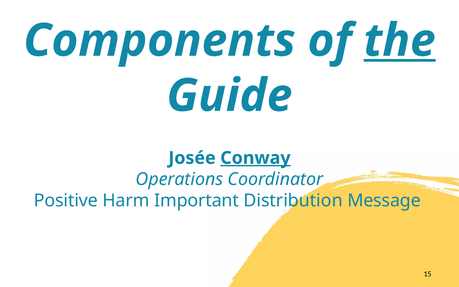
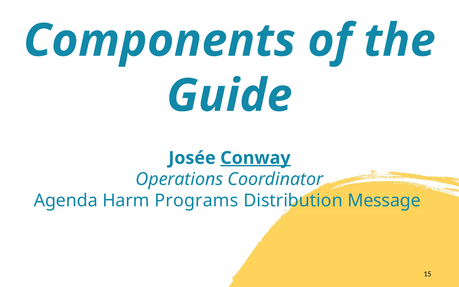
the underline: present -> none
Positive: Positive -> Agenda
Important: Important -> Programs
